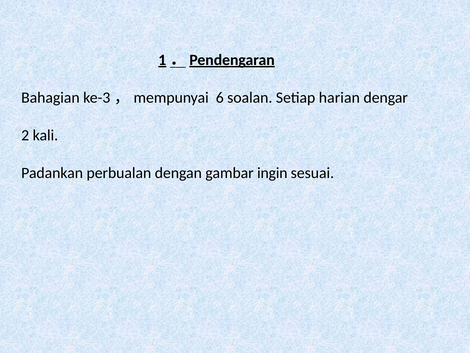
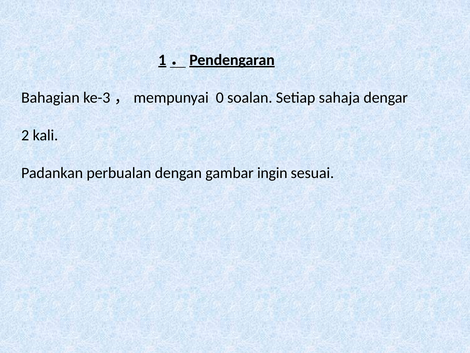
6: 6 -> 0
harian: harian -> sahaja
